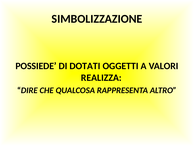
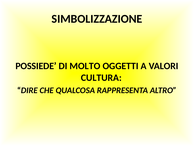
DOTATI: DOTATI -> MOLTO
REALIZZA: REALIZZA -> CULTURA
